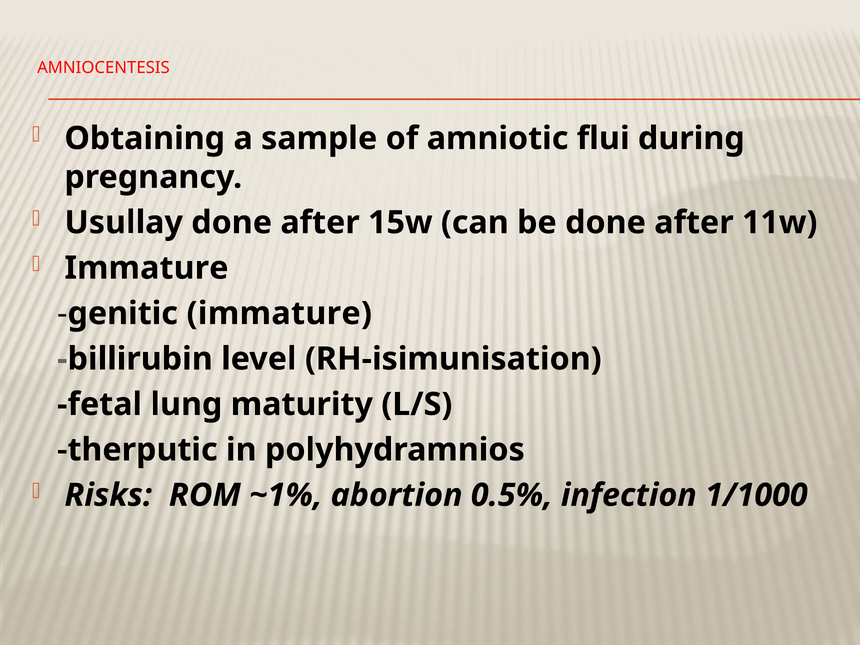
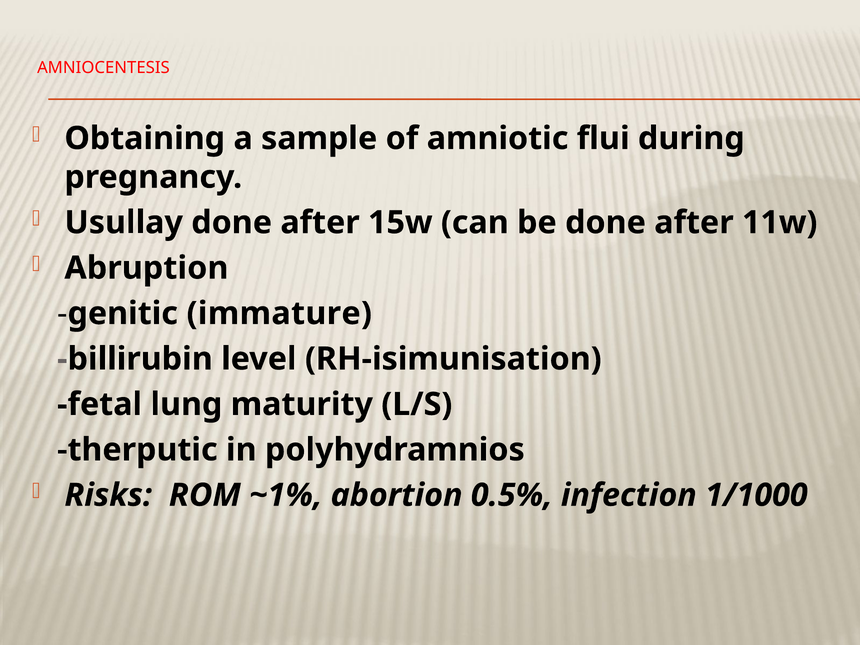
Immature at (146, 268): Immature -> Abruption
